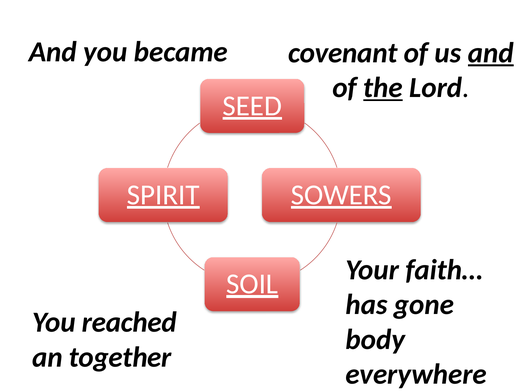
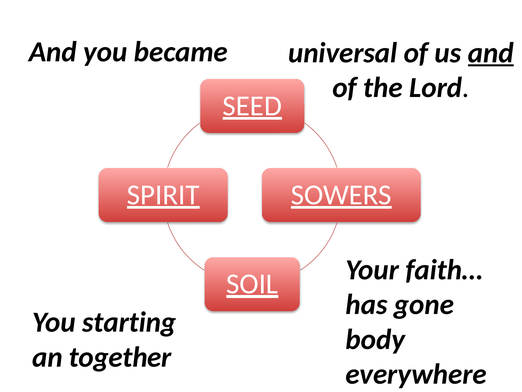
covenant: covenant -> universal
the underline: present -> none
reached: reached -> starting
